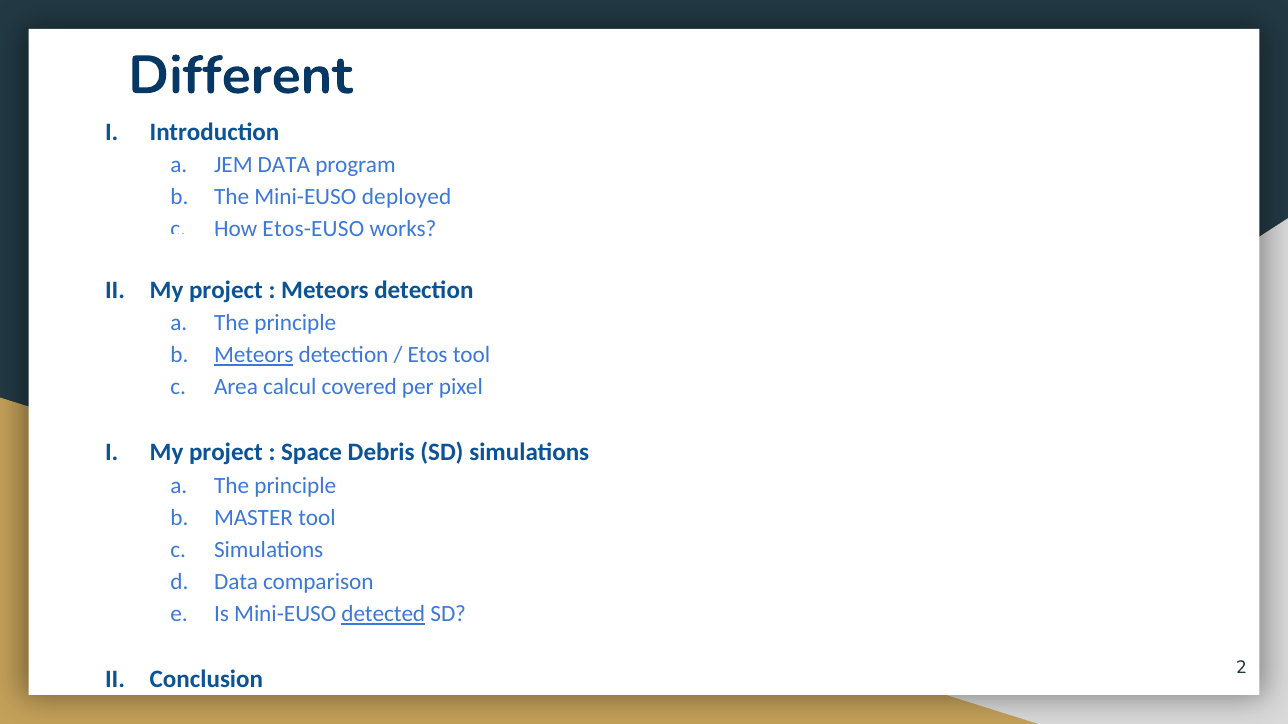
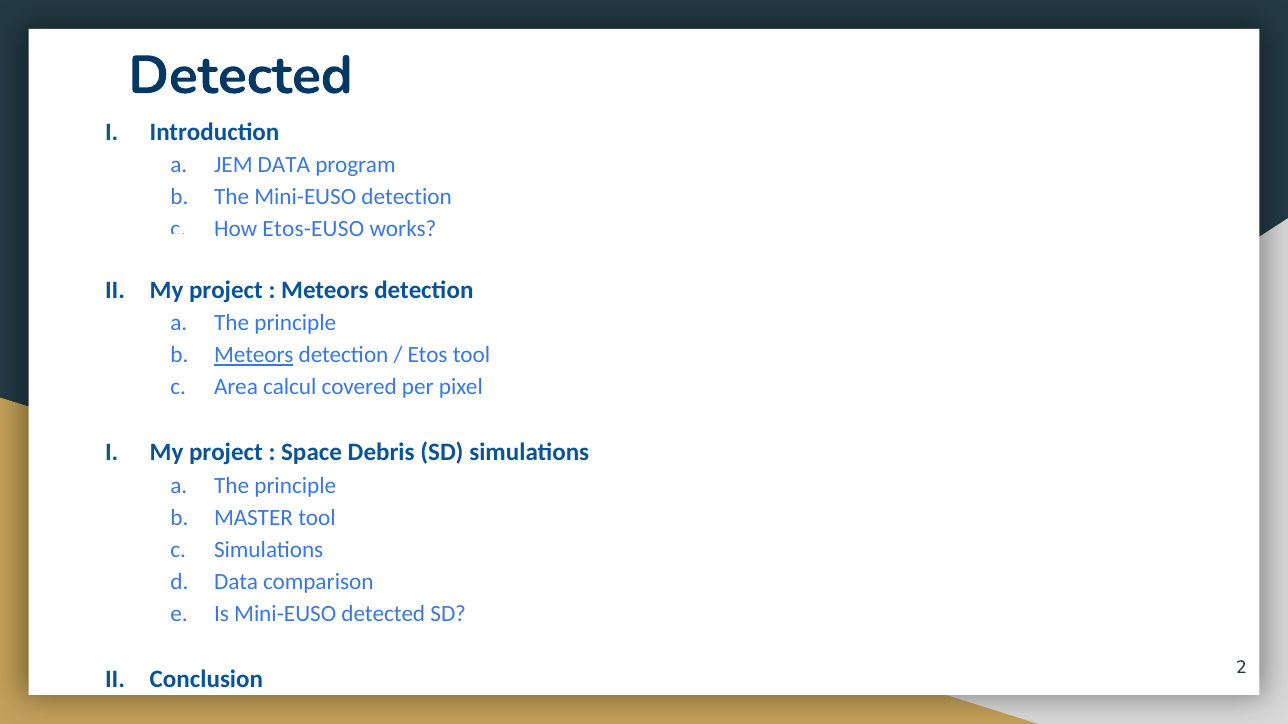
Different at (240, 75): Different -> Detected
Mini-EUSO deployed: deployed -> detection
detected at (383, 614) underline: present -> none
